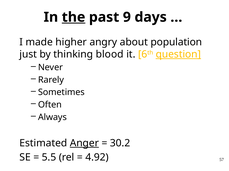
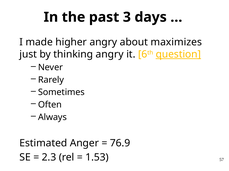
the underline: present -> none
9: 9 -> 3
population: population -> maximizes
thinking blood: blood -> angry
Anger underline: present -> none
30.2: 30.2 -> 76.9
5.5: 5.5 -> 2.3
4.92: 4.92 -> 1.53
